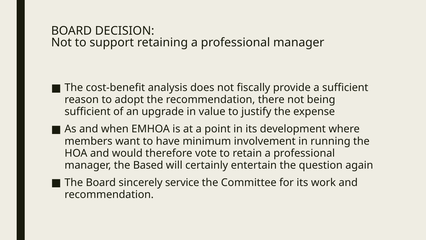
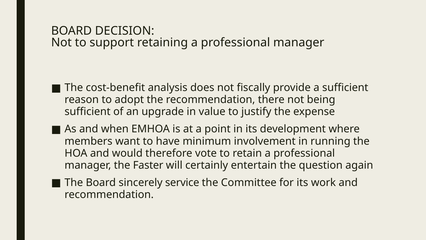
Based: Based -> Faster
